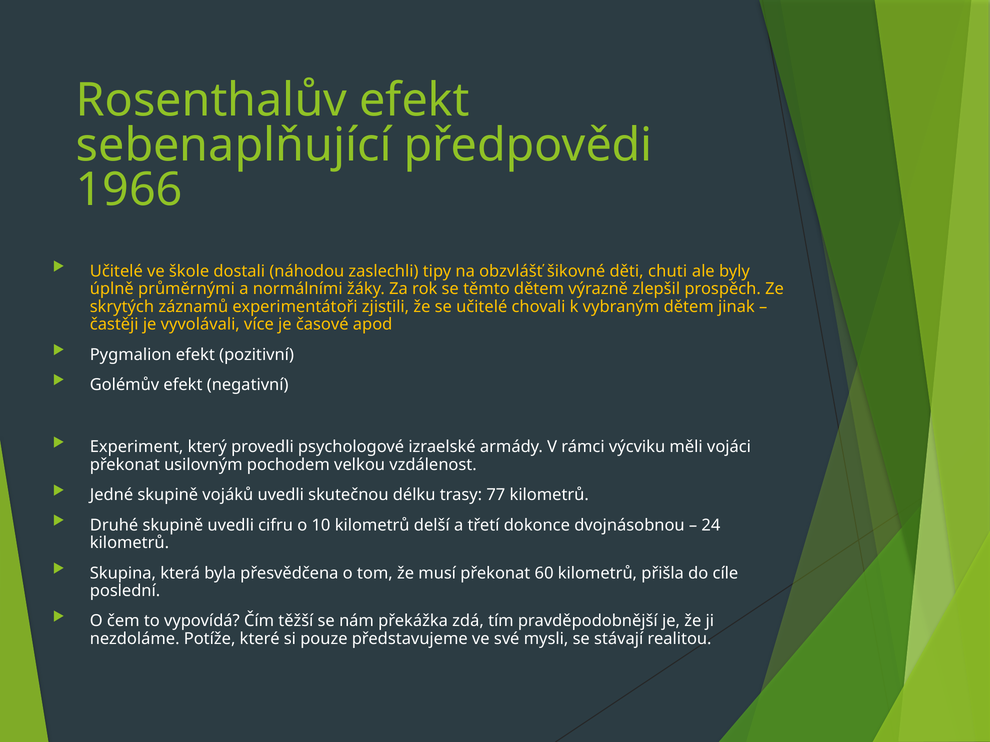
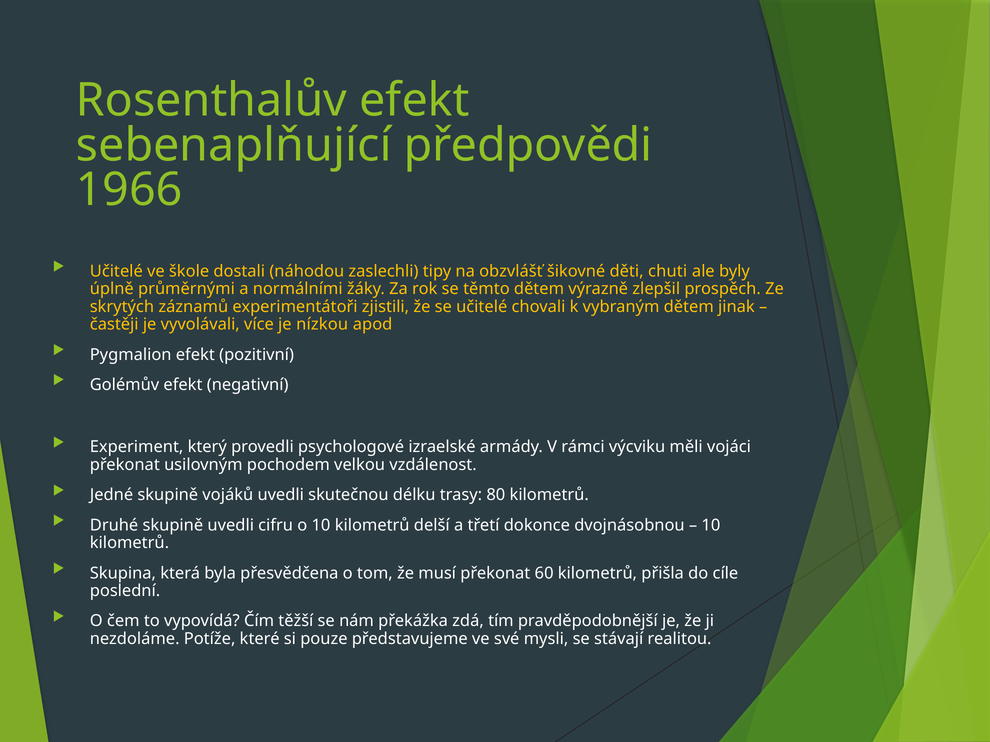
časové: časové -> nízkou
77: 77 -> 80
24 at (711, 525): 24 -> 10
